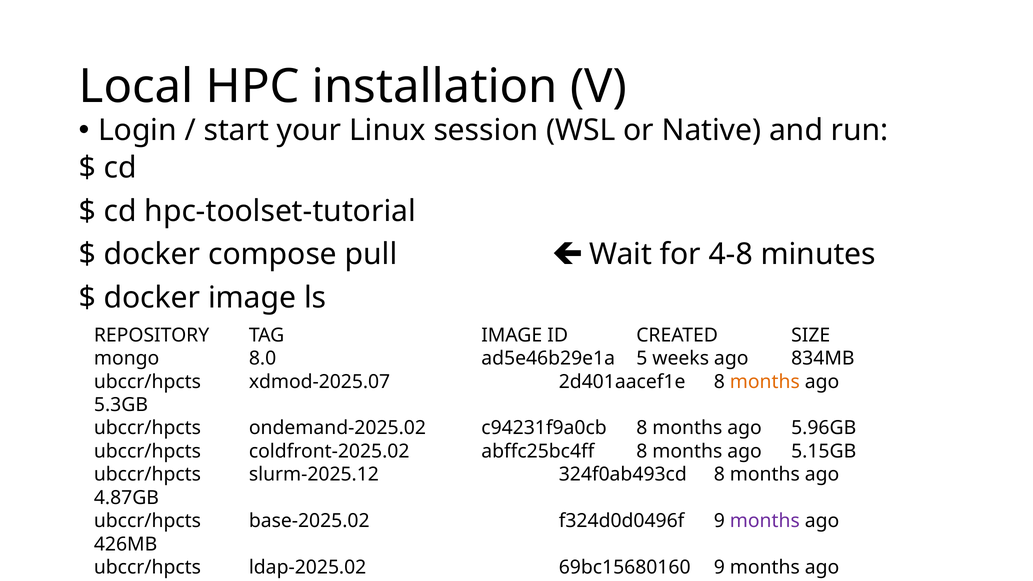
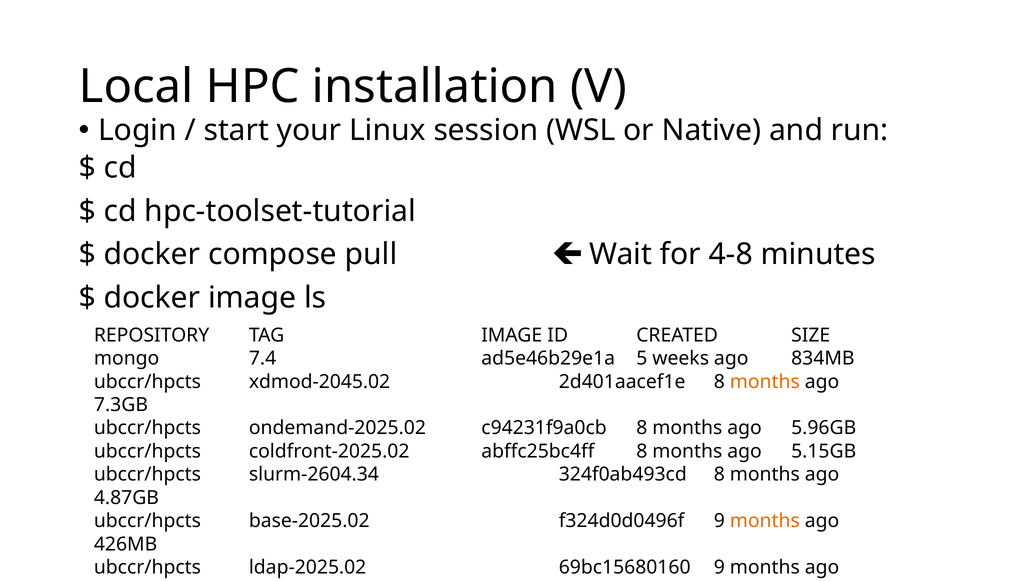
8.0: 8.0 -> 7.4
xdmod-2025.07: xdmod-2025.07 -> xdmod-2045.02
5.3GB: 5.3GB -> 7.3GB
slurm-2025.12: slurm-2025.12 -> slurm-2604.34
months at (765, 521) colour: purple -> orange
